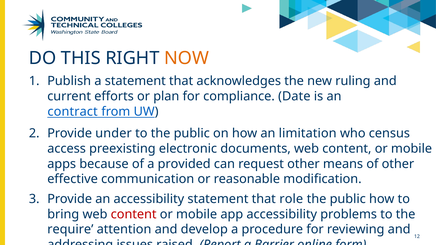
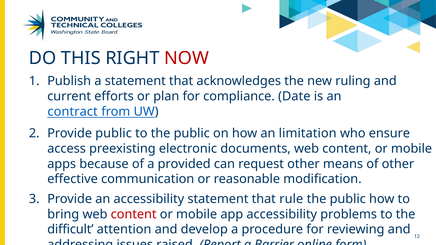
NOW colour: orange -> red
Provide under: under -> public
census: census -> ensure
role: role -> rule
require: require -> difficult
